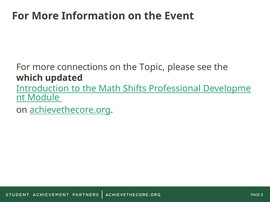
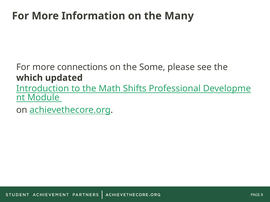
Event: Event -> Many
Topic: Topic -> Some
